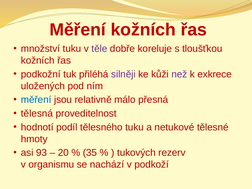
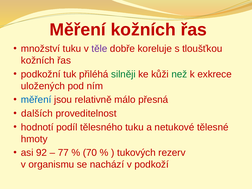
silněji colour: purple -> green
než colour: purple -> green
tělesná: tělesná -> dalších
93: 93 -> 92
20: 20 -> 77
35: 35 -> 70
